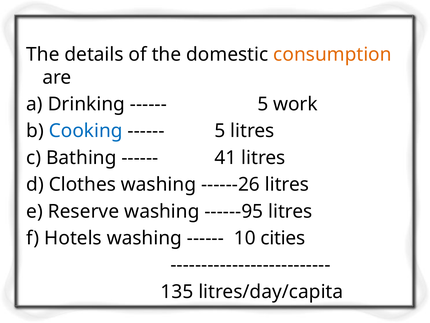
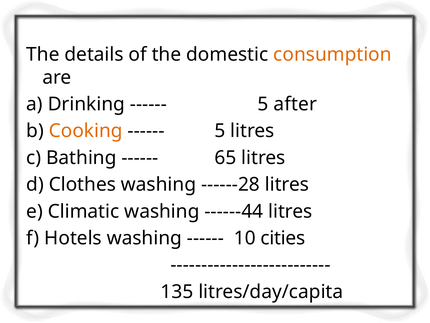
work: work -> after
Cooking colour: blue -> orange
41: 41 -> 65
------26: ------26 -> ------28
Reserve: Reserve -> Climatic
------95: ------95 -> ------44
